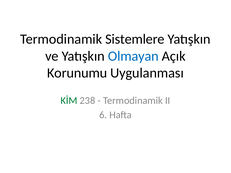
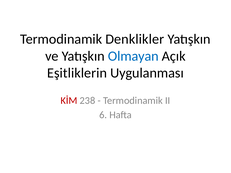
Sistemlere: Sistemlere -> Denklikler
Korunumu: Korunumu -> Eşitliklerin
KİM colour: green -> red
